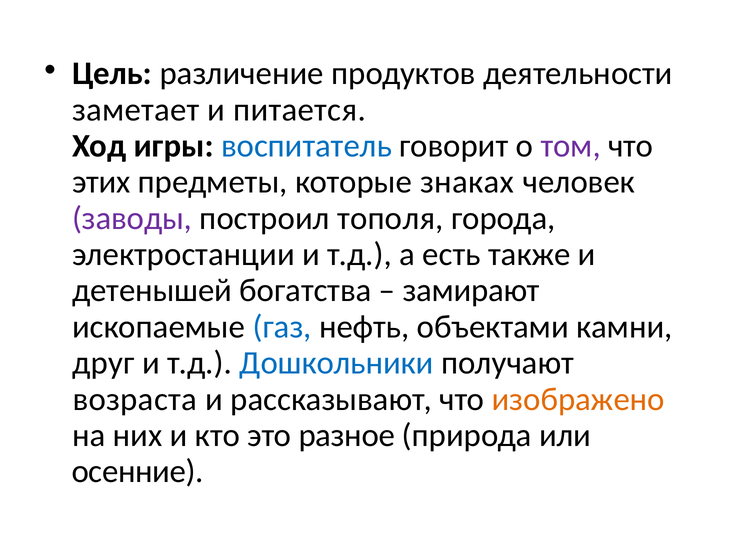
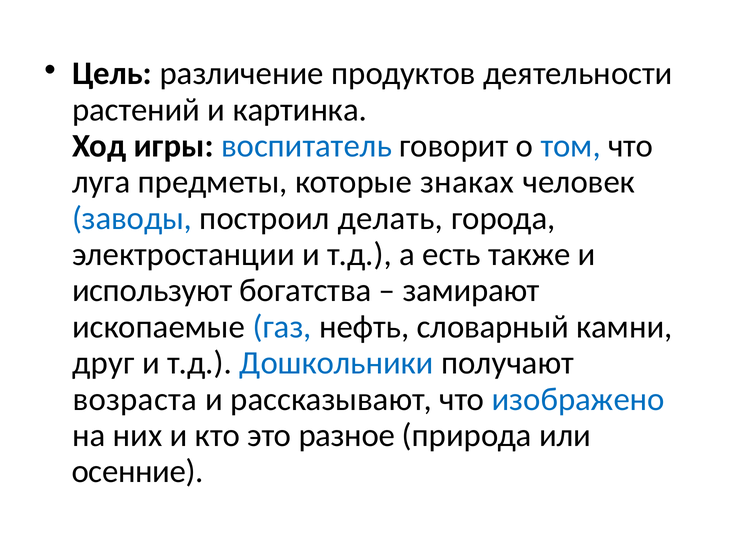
заметает: заметает -> растений
питается: питается -> картинка
том colour: purple -> blue
этих: этих -> луга
заводы colour: purple -> blue
тополя: тополя -> делать
детенышей: детенышей -> используют
объектами: объектами -> словарный
изображено colour: orange -> blue
